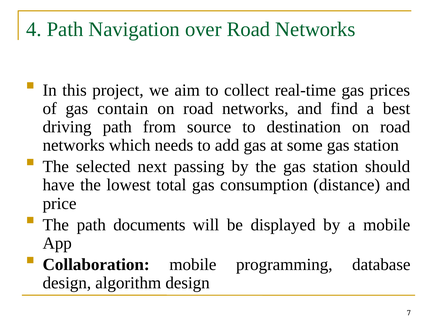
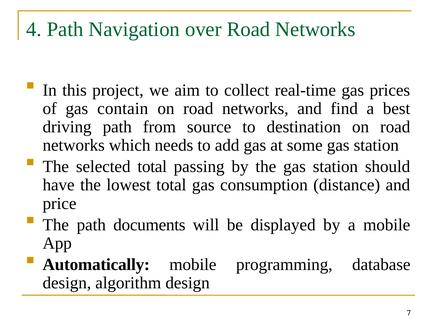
selected next: next -> total
Collaboration: Collaboration -> Automatically
